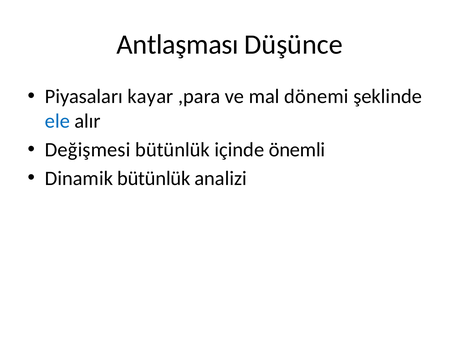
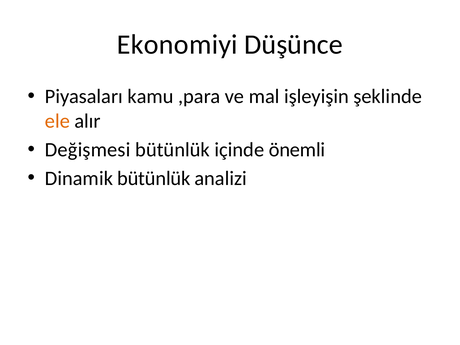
Antlaşması: Antlaşması -> Ekonomiyi
kayar: kayar -> kamu
dönemi: dönemi -> işleyişin
ele colour: blue -> orange
